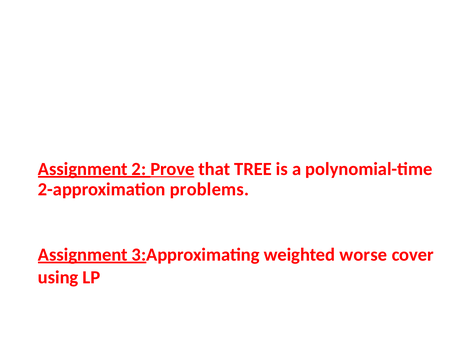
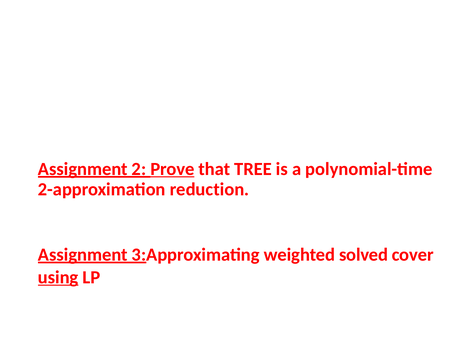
problems: problems -> reduction
worse: worse -> solved
using underline: none -> present
